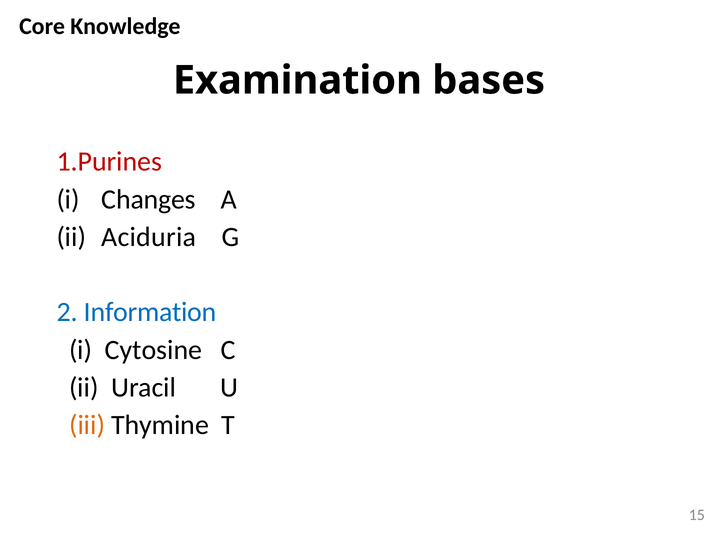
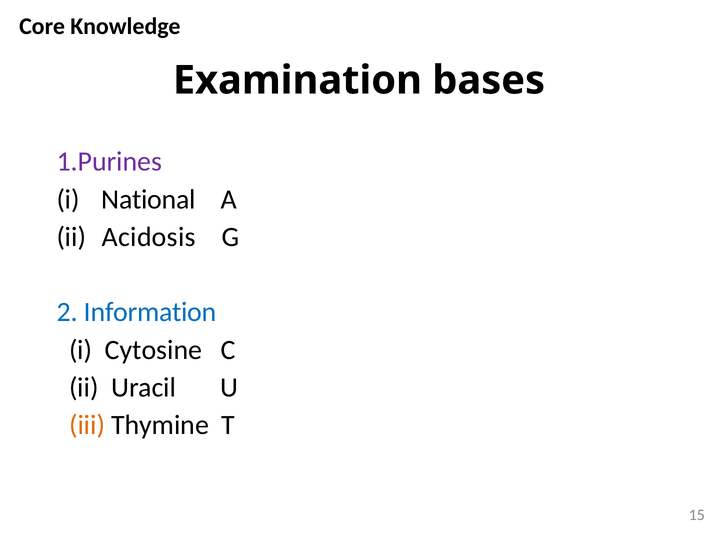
1.Purines colour: red -> purple
Changes: Changes -> National
Aciduria: Aciduria -> Acidosis
